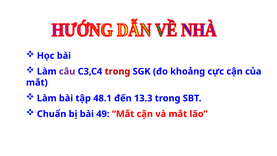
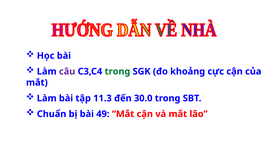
trong at (117, 71) colour: red -> green
48.1: 48.1 -> 11.3
13.3: 13.3 -> 30.0
